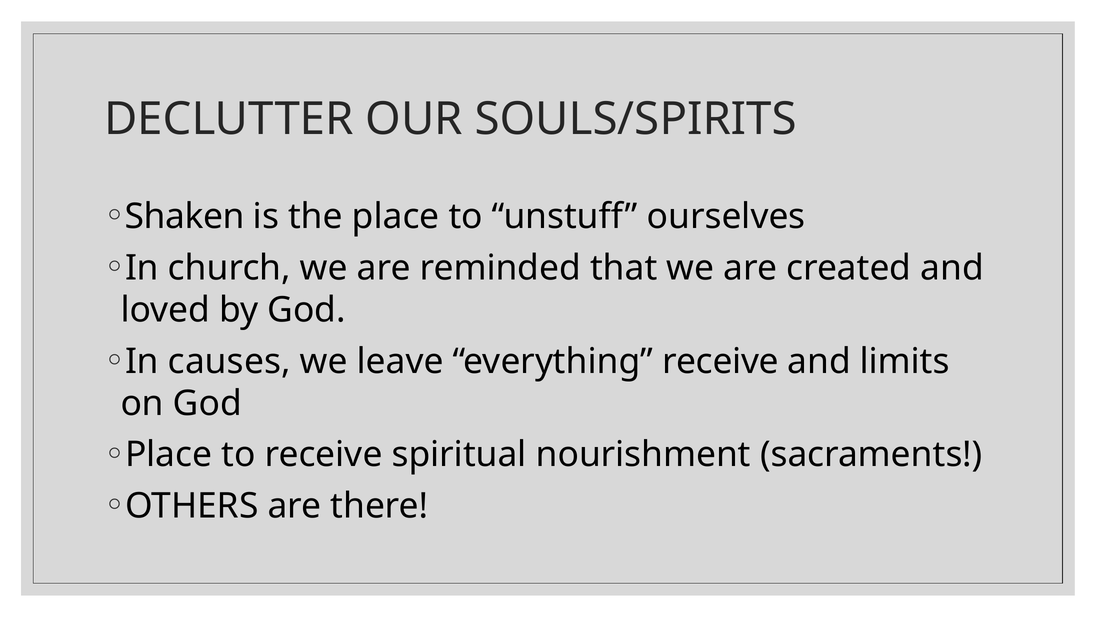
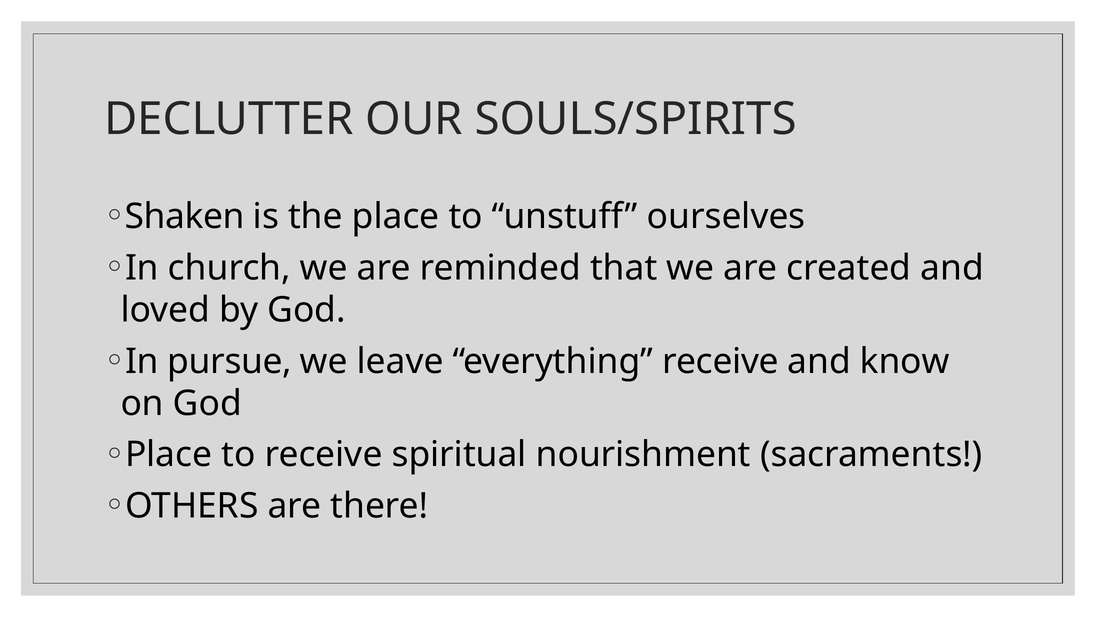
causes: causes -> pursue
limits: limits -> know
